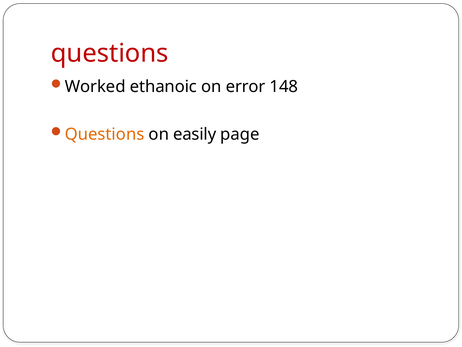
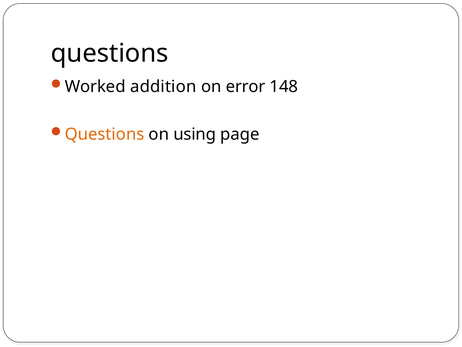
questions at (110, 53) colour: red -> black
ethanoic: ethanoic -> addition
easily: easily -> using
